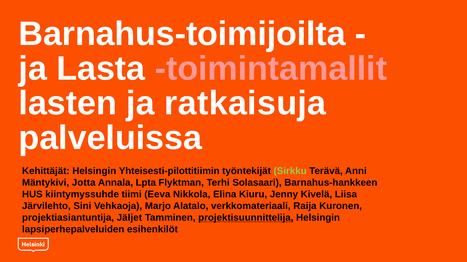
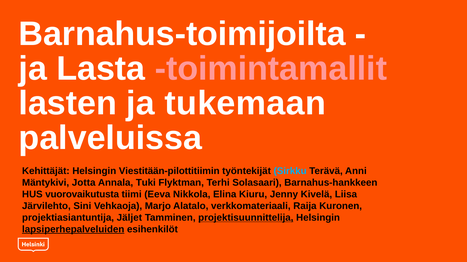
ratkaisuja: ratkaisuja -> tukemaan
Yhteisesti-pilottitiimin: Yhteisesti-pilottitiimin -> Viestitään-pilottitiimin
Sirkku colour: light green -> light blue
Lpta: Lpta -> Tuki
kiintymyssuhde: kiintymyssuhde -> vuorovaikutusta
lapsiperhepalveluiden underline: none -> present
